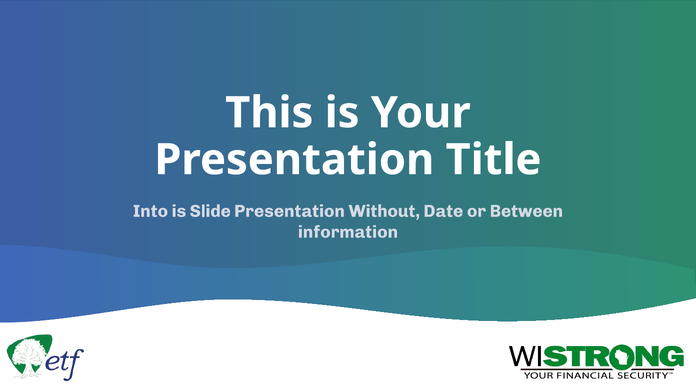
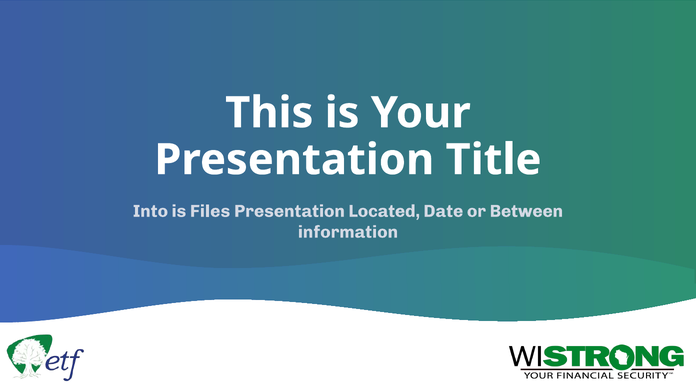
Slide: Slide -> Files
Without: Without -> Located
